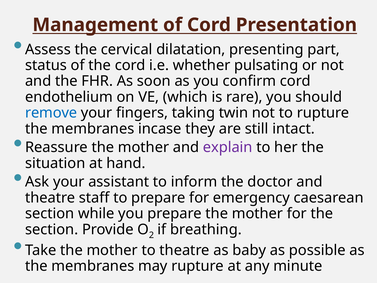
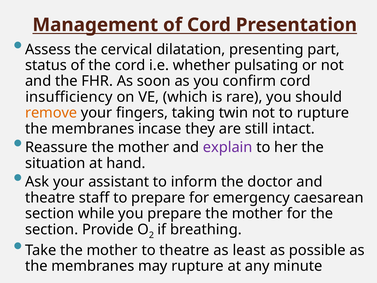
endothelium: endothelium -> insufficiency
remove colour: blue -> orange
baby: baby -> least
